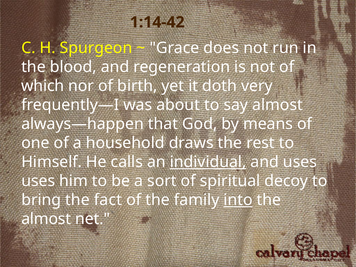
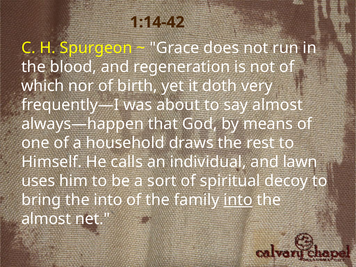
individual underline: present -> none
and uses: uses -> lawn
the fact: fact -> into
